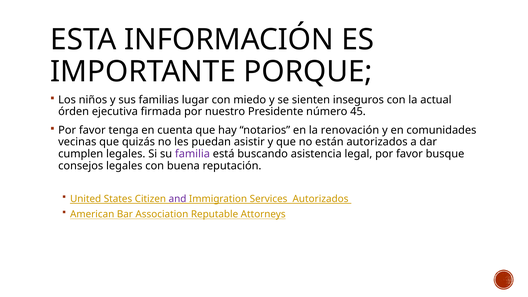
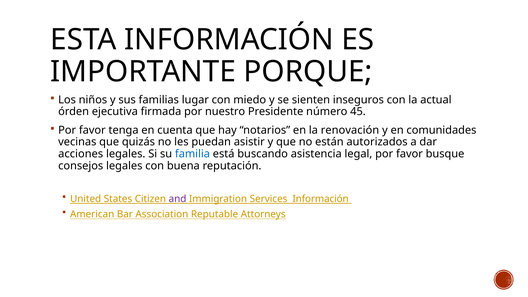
cumplen: cumplen -> acciones
familia colour: purple -> blue
Services Autorizados: Autorizados -> Información
